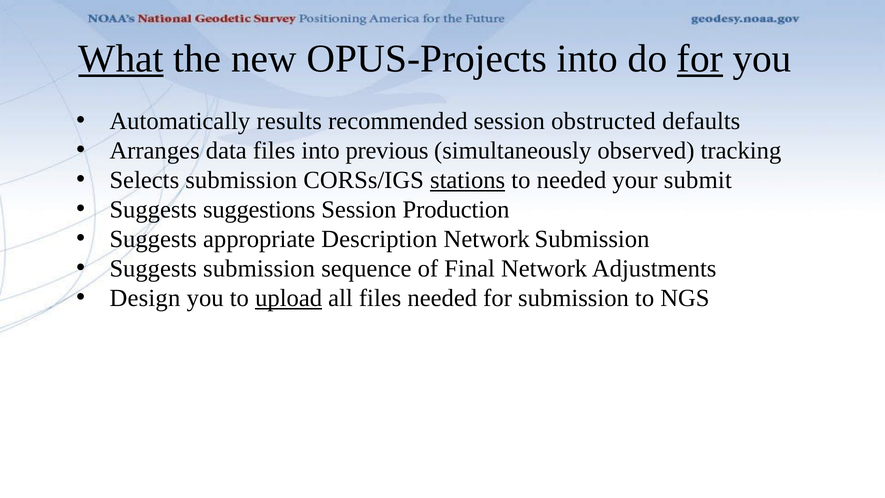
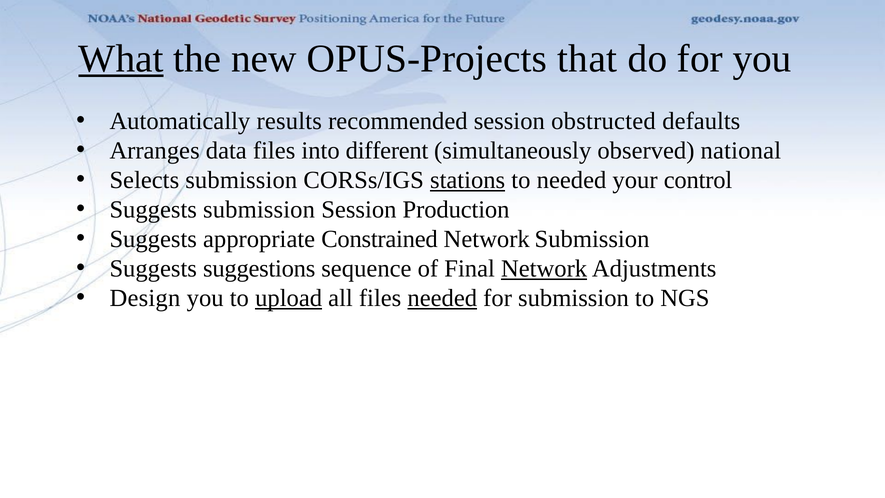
OPUS-Projects into: into -> that
for at (700, 59) underline: present -> none
previous: previous -> different
tracking: tracking -> national
submit: submit -> control
Suggests suggestions: suggestions -> submission
Description: Description -> Constrained
Suggests submission: submission -> suggestions
Network at (544, 268) underline: none -> present
needed at (442, 298) underline: none -> present
